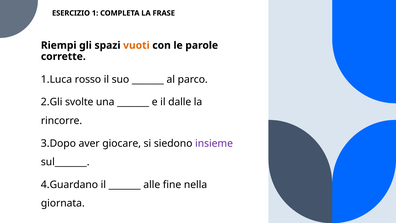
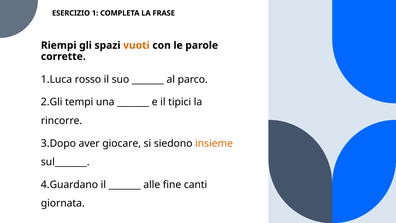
svolte: svolte -> tempi
dalle: dalle -> tipici
insieme colour: purple -> orange
nella: nella -> canti
